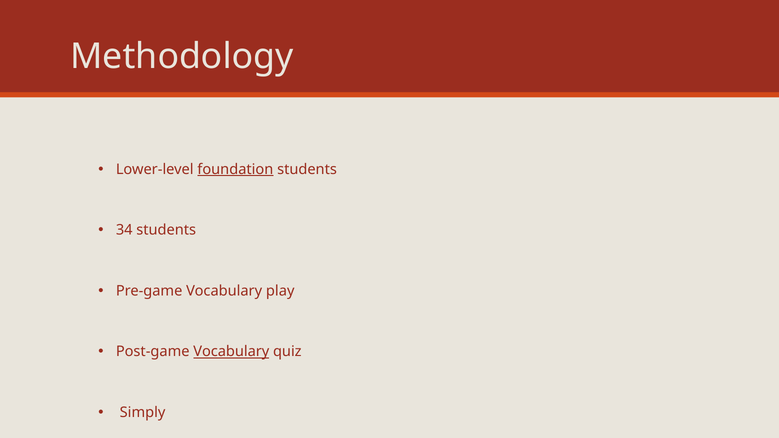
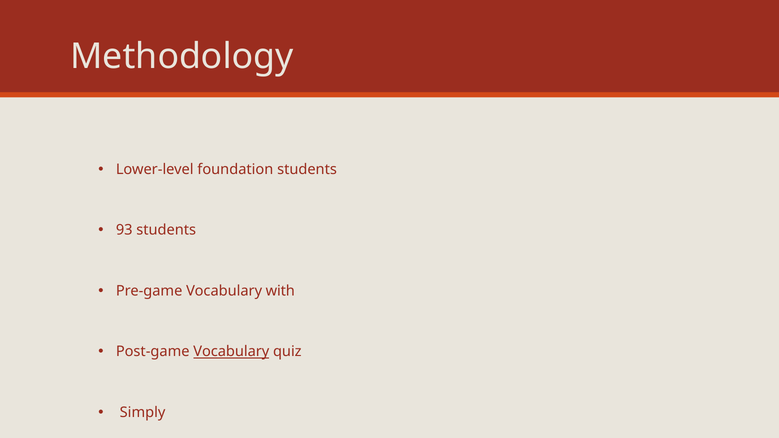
foundation underline: present -> none
34: 34 -> 93
play: play -> with
